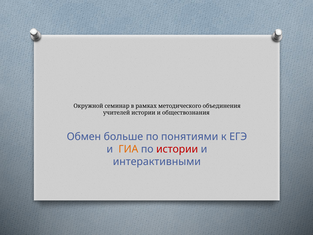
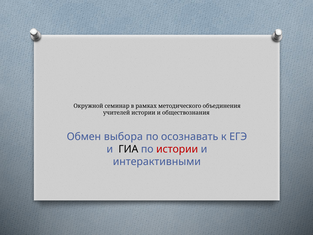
больше: больше -> выбора
понятиями: понятиями -> осознавать
ГИА colour: orange -> black
